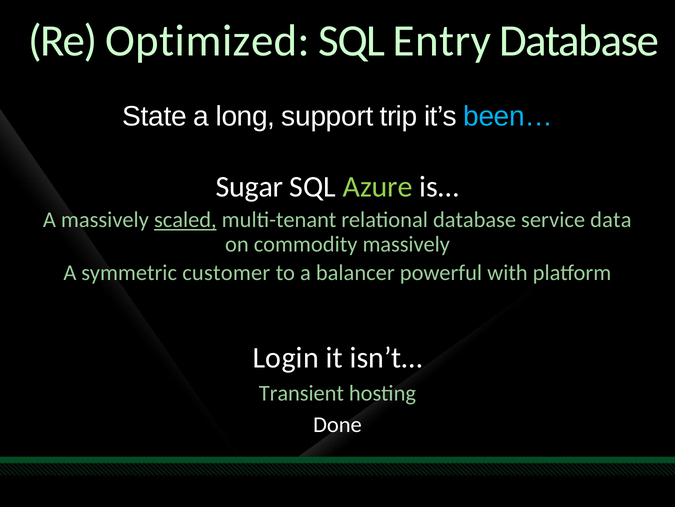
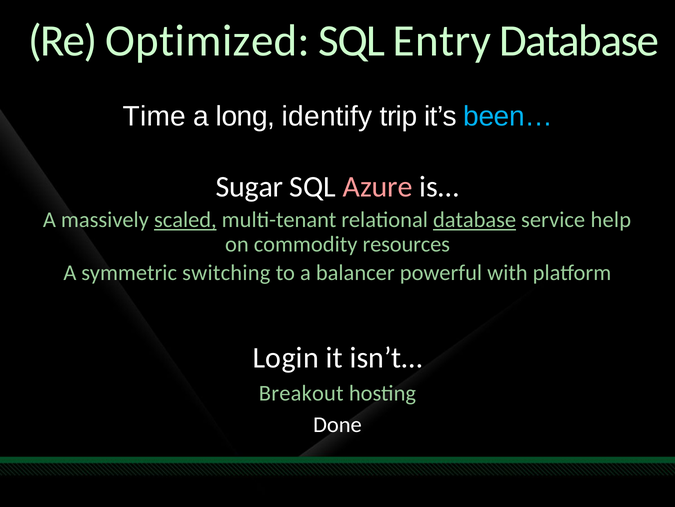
State: State -> Time
support: support -> identify
Azure colour: light green -> pink
database at (475, 220) underline: none -> present
data: data -> help
commodity massively: massively -> resources
customer: customer -> switching
Transient: Transient -> Breakout
